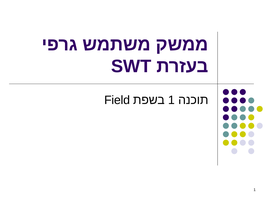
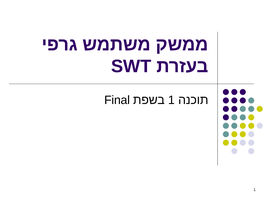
Field: Field -> Final
